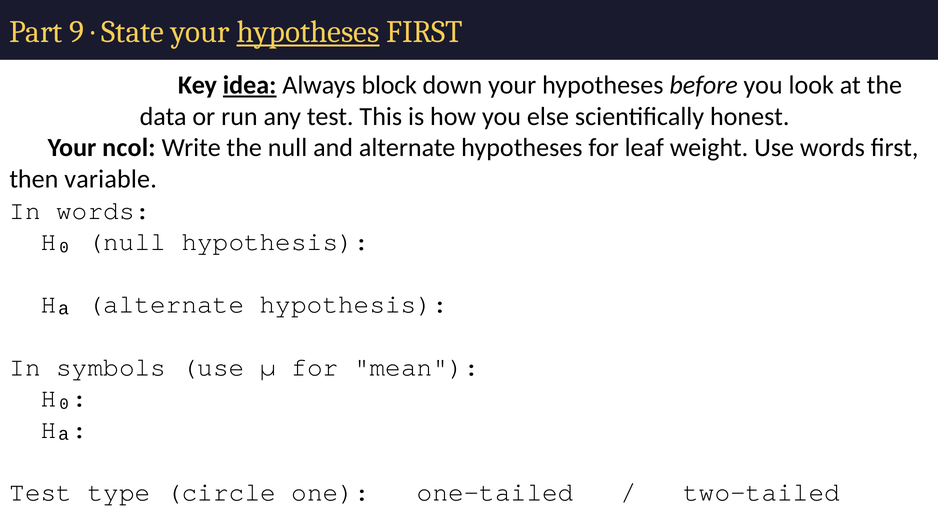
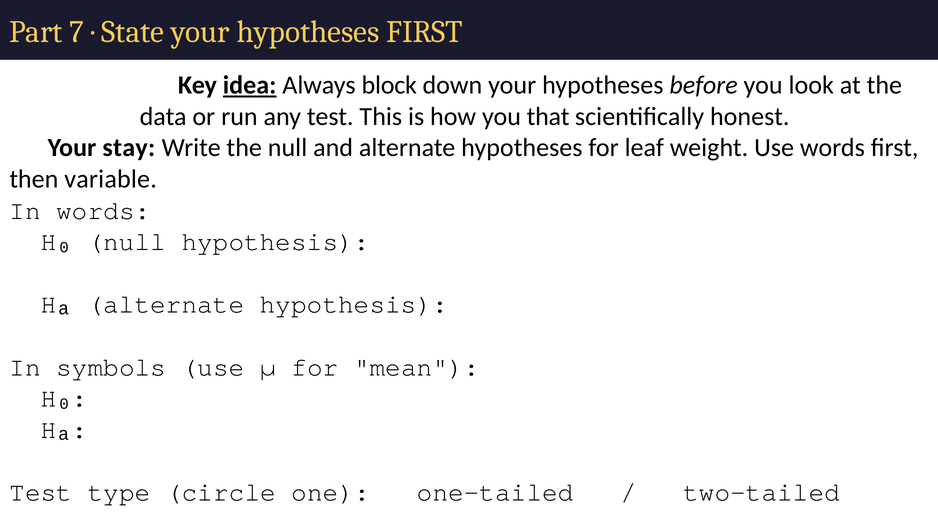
9: 9 -> 7
hypotheses at (308, 32) underline: present -> none
else: else -> that
ncol: ncol -> stay
